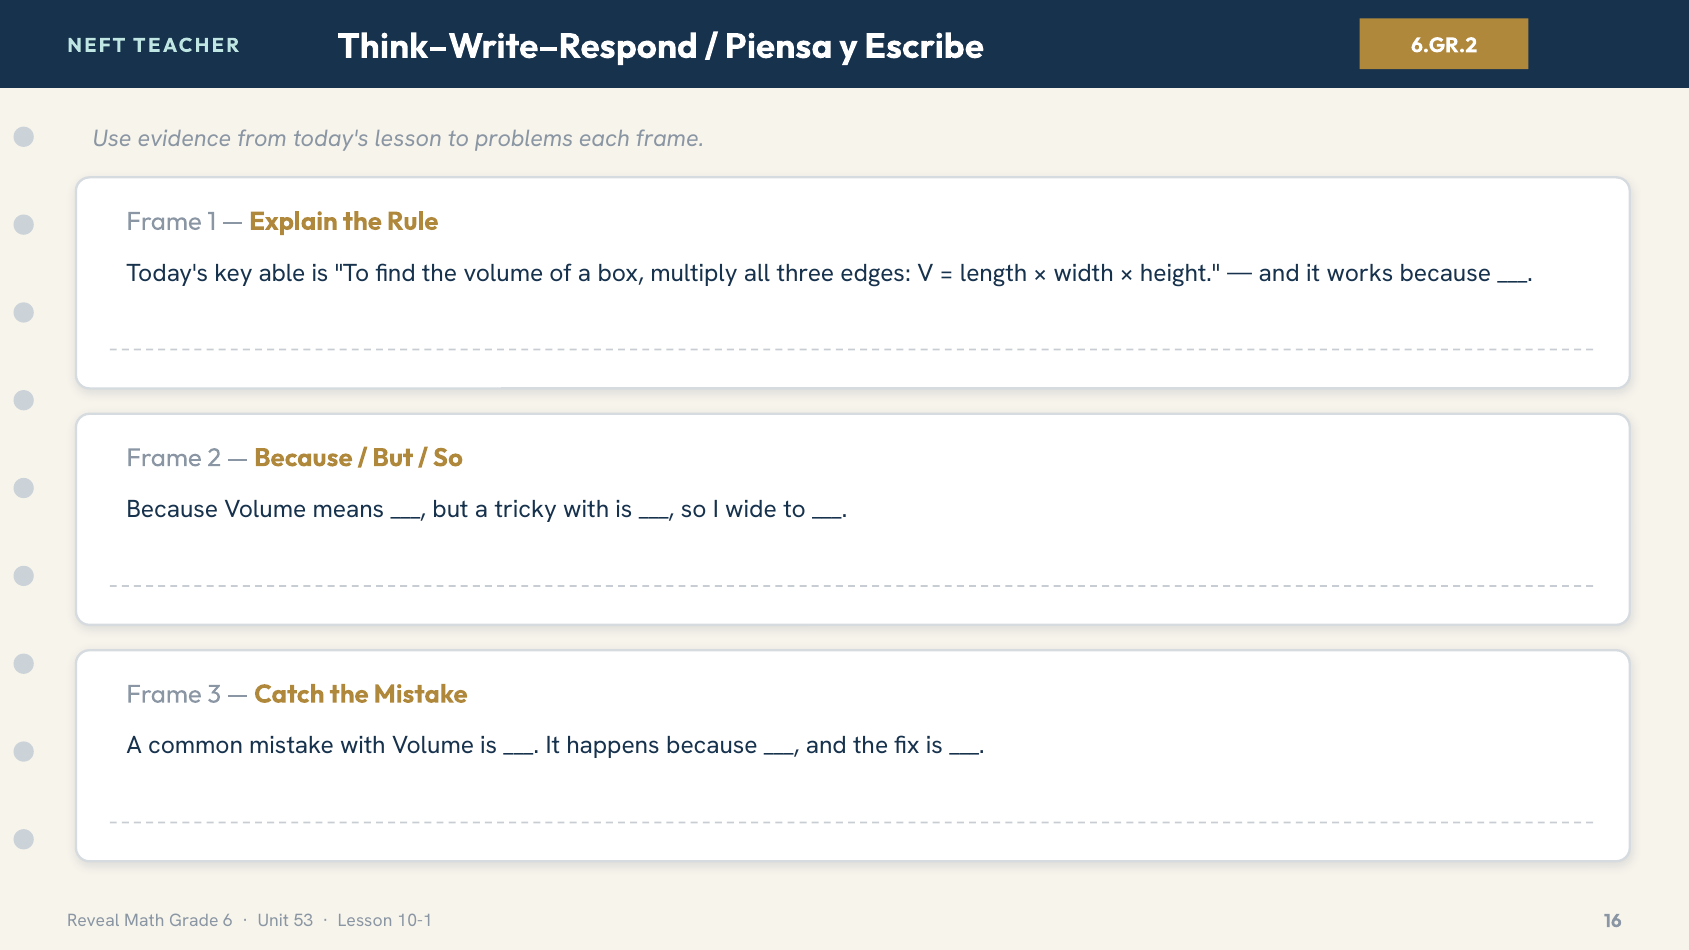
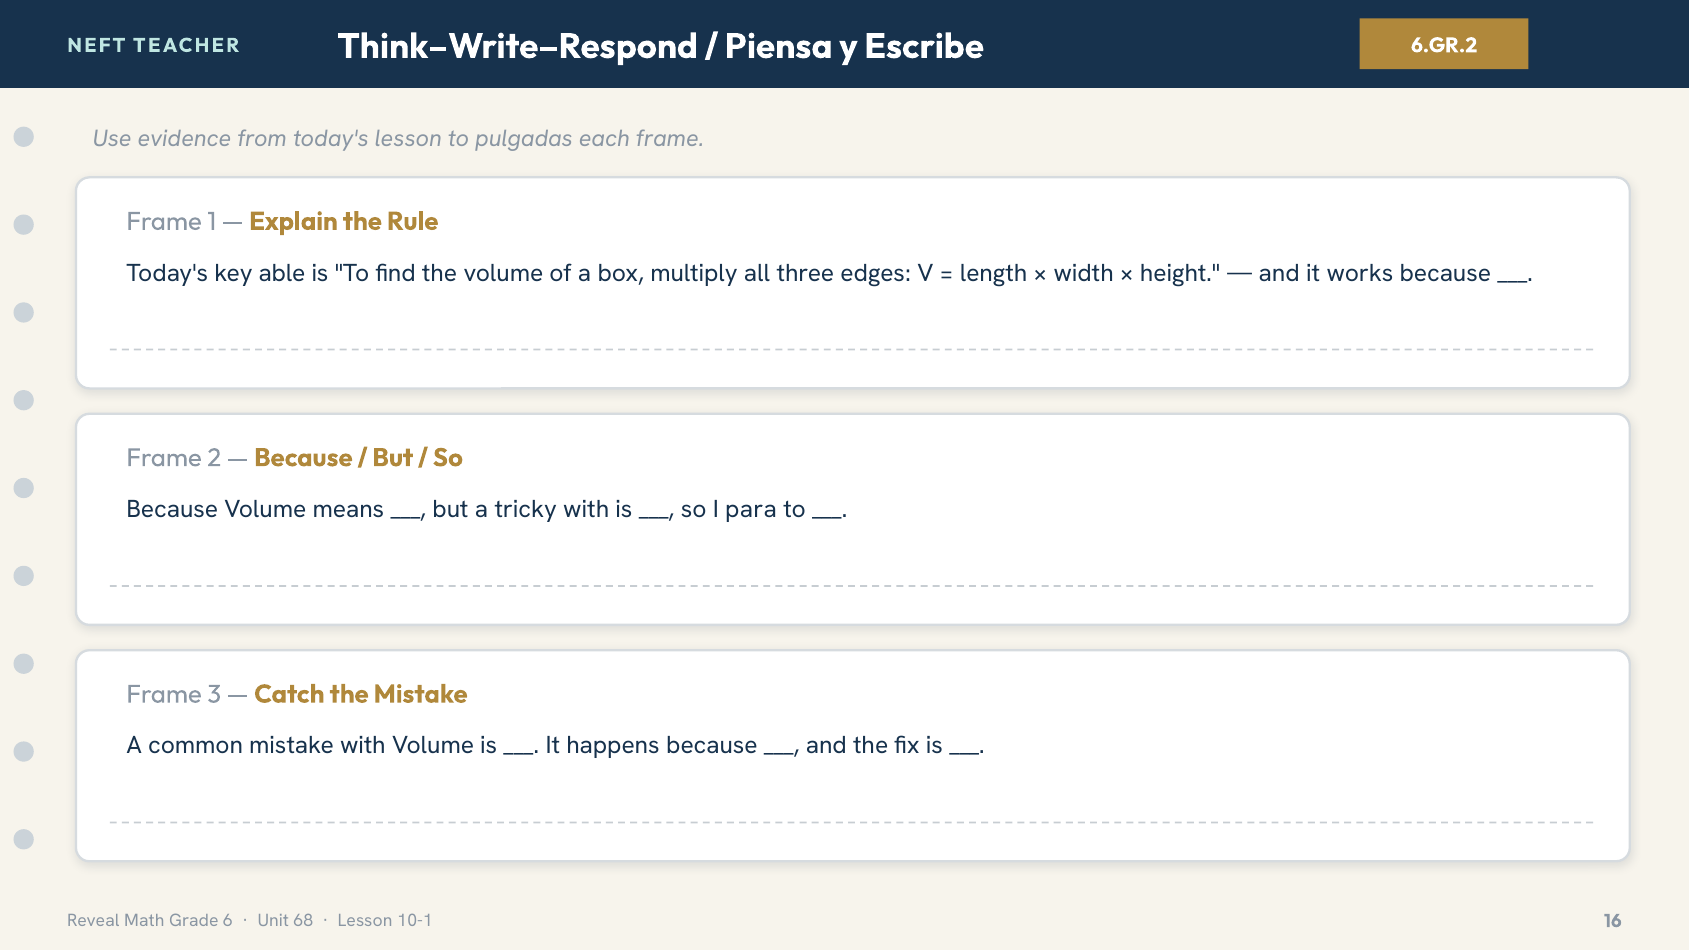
problems: problems -> pulgadas
wide: wide -> para
53: 53 -> 68
